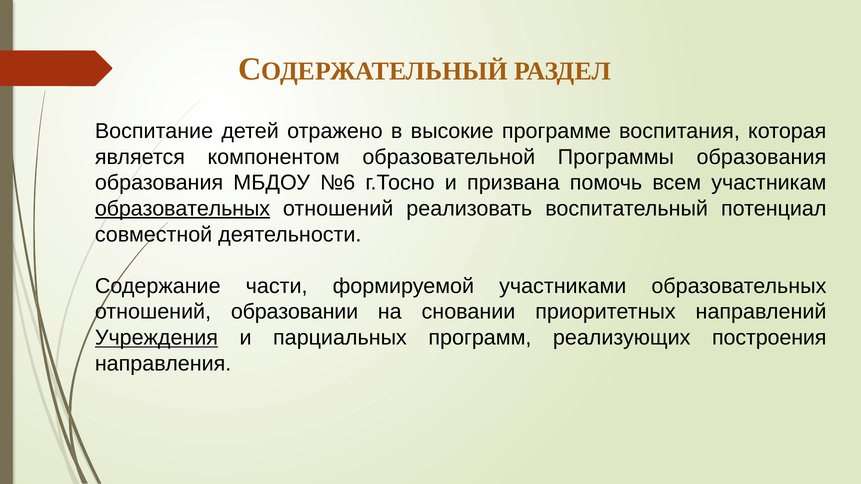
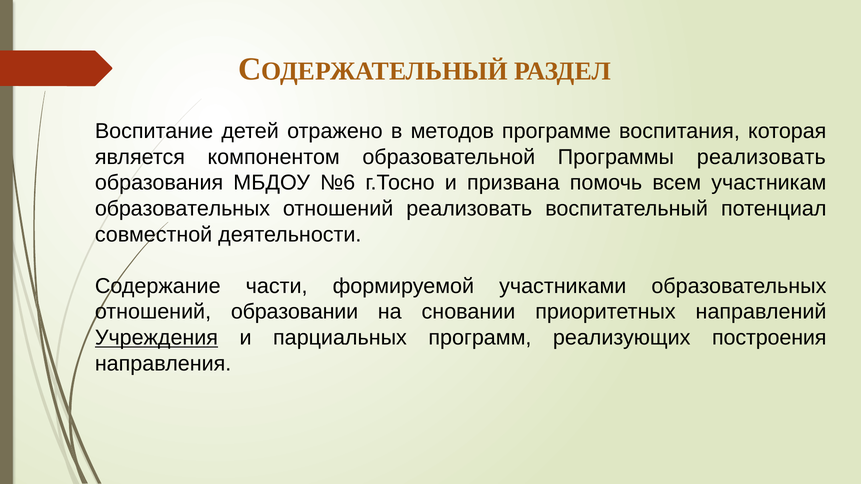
высокие: высокие -> методов
Программы образования: образования -> реализовать
образовательных at (182, 209) underline: present -> none
